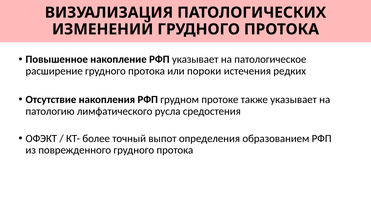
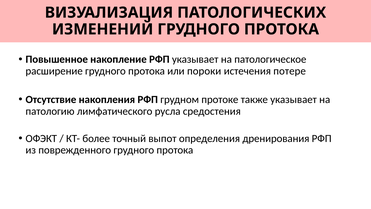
редких: редких -> потере
образованием: образованием -> дренирования
